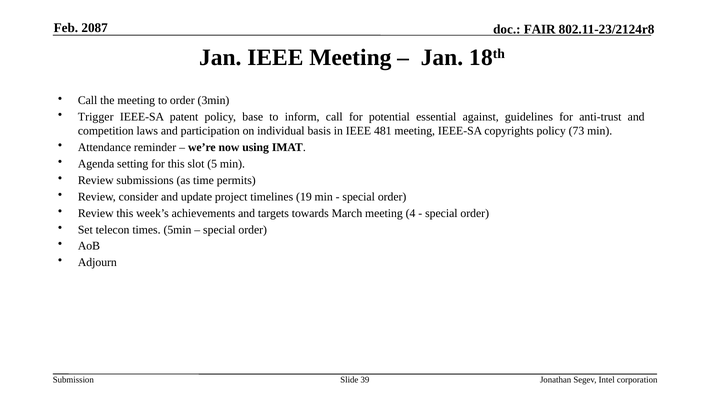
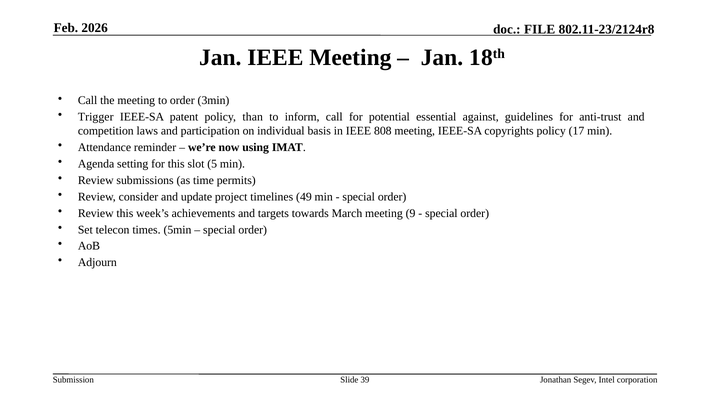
2087: 2087 -> 2026
FAIR: FAIR -> FILE
base: base -> than
481: 481 -> 808
73: 73 -> 17
19: 19 -> 49
4: 4 -> 9
